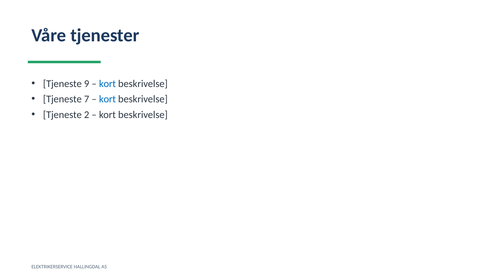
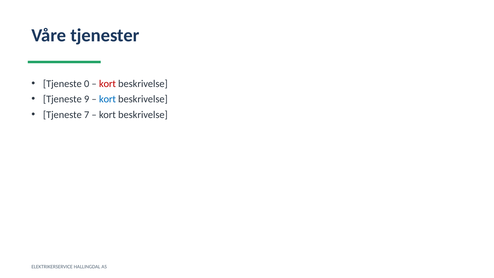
9: 9 -> 0
kort at (107, 84) colour: blue -> red
7: 7 -> 9
2: 2 -> 7
